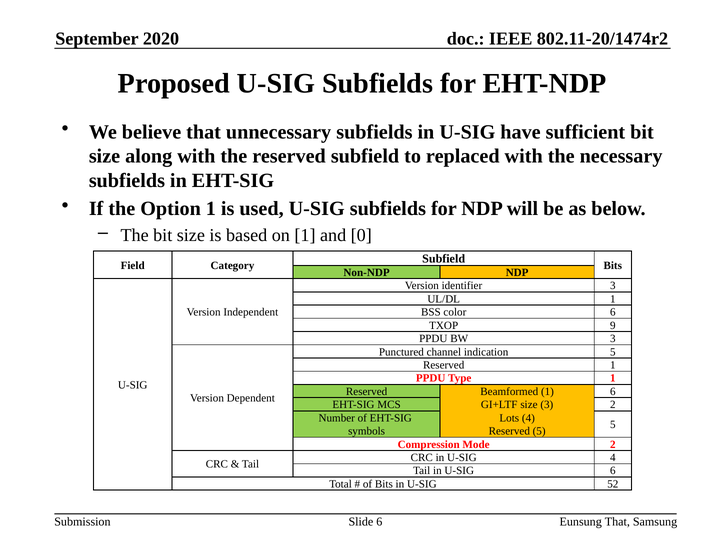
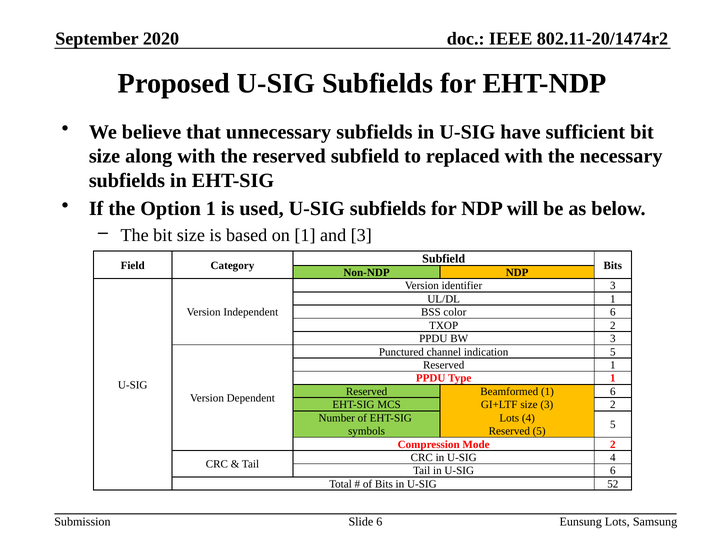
and 0: 0 -> 3
TXOP 9: 9 -> 2
Eunsung That: That -> Lots
